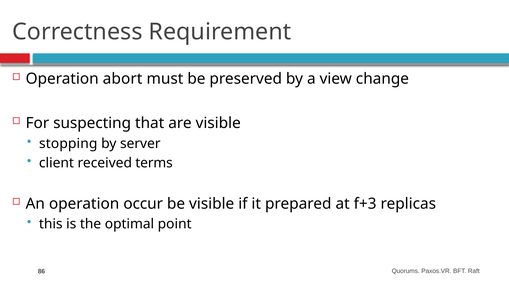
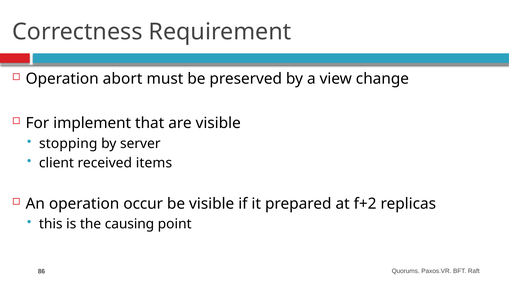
suspecting: suspecting -> implement
terms: terms -> items
f+3: f+3 -> f+2
optimal: optimal -> causing
